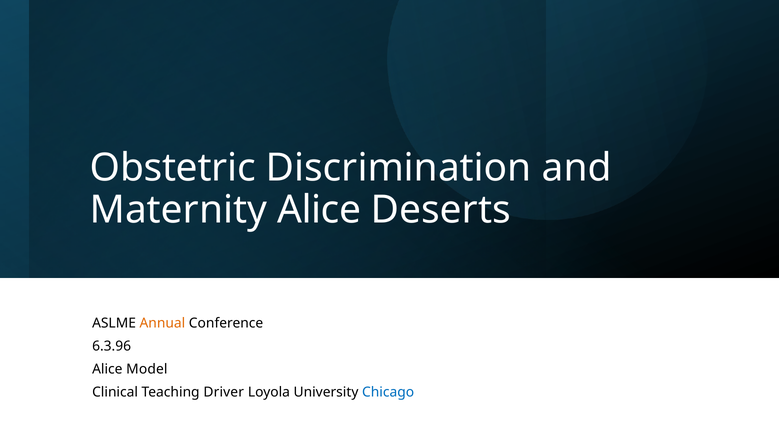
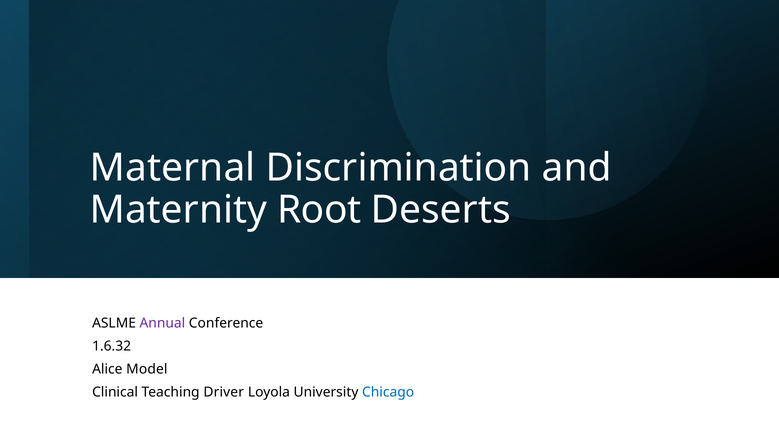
Obstetric: Obstetric -> Maternal
Maternity Alice: Alice -> Root
Annual colour: orange -> purple
6.3.96: 6.3.96 -> 1.6.32
